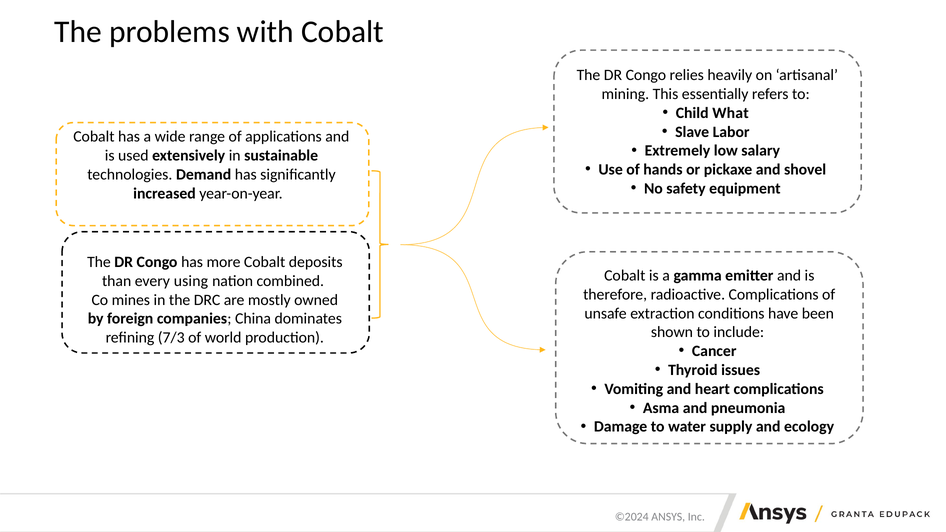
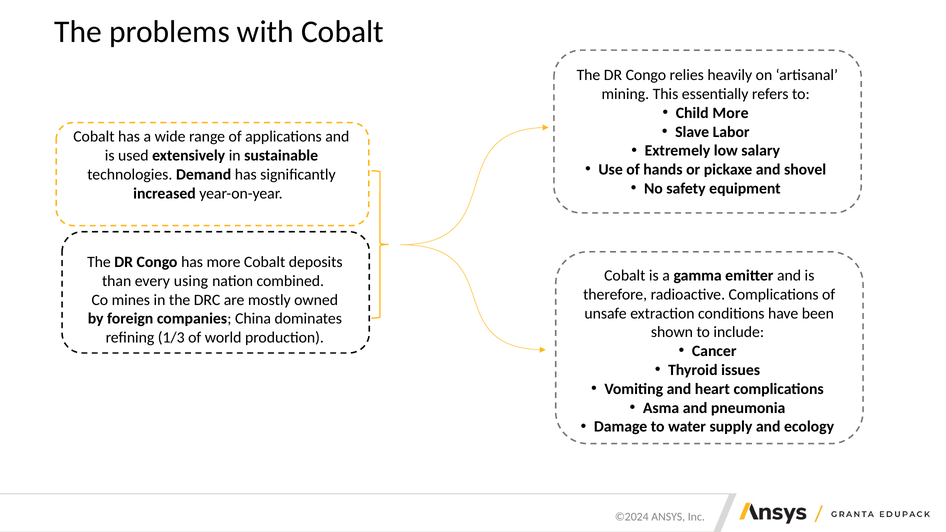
Child What: What -> More
7/3: 7/3 -> 1/3
